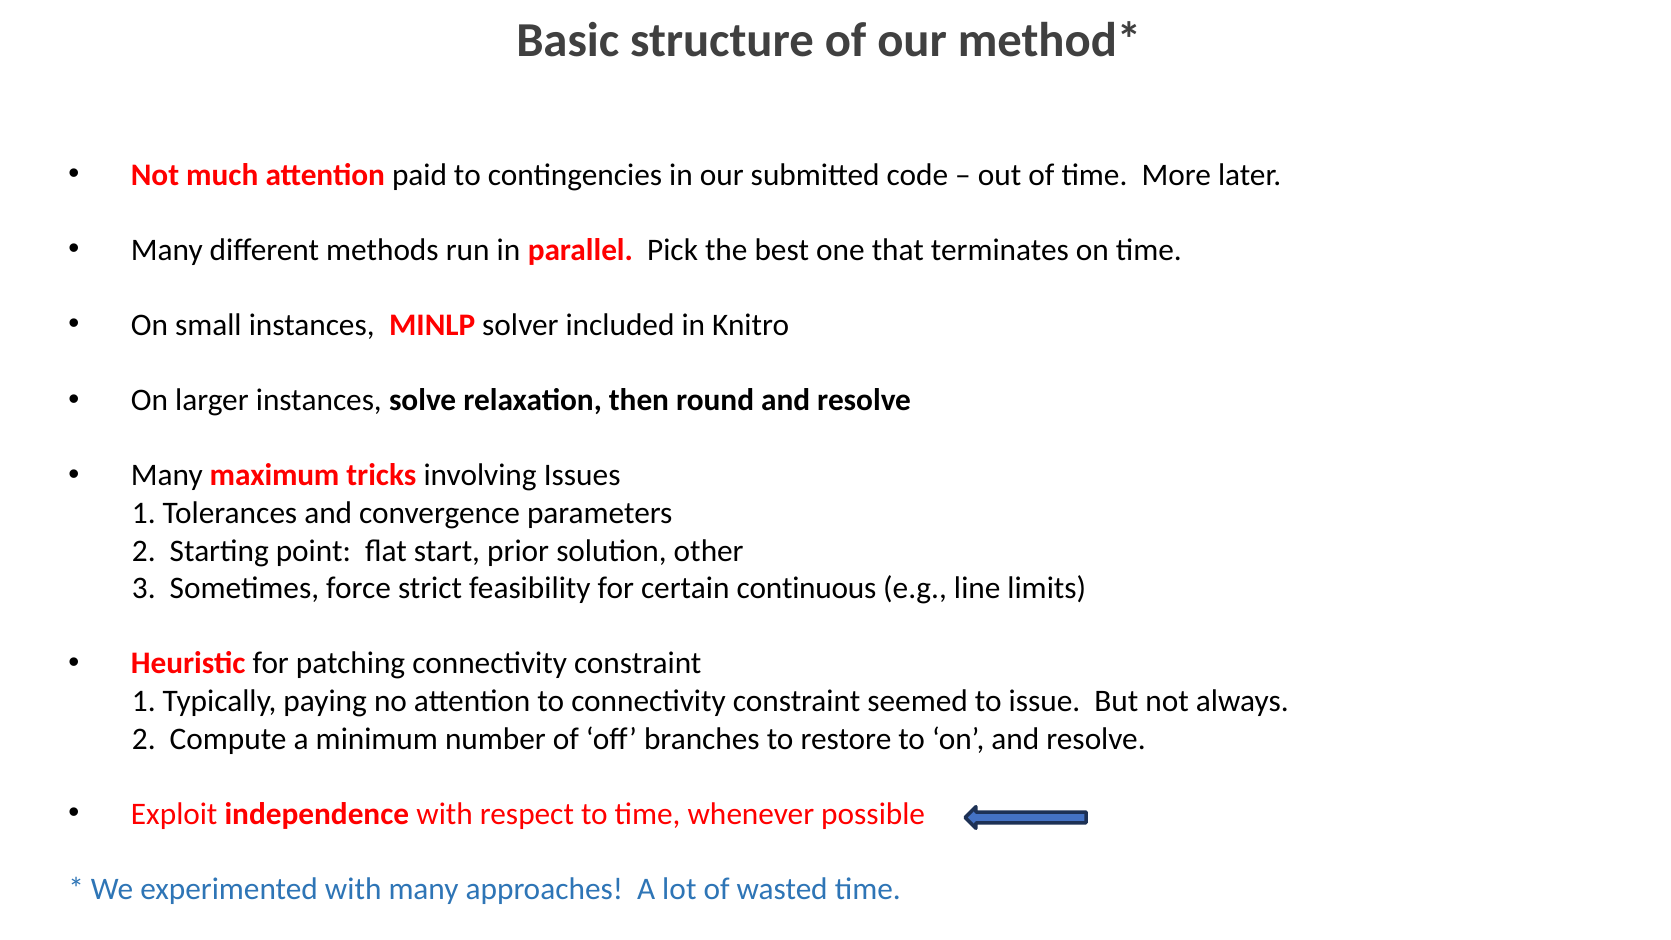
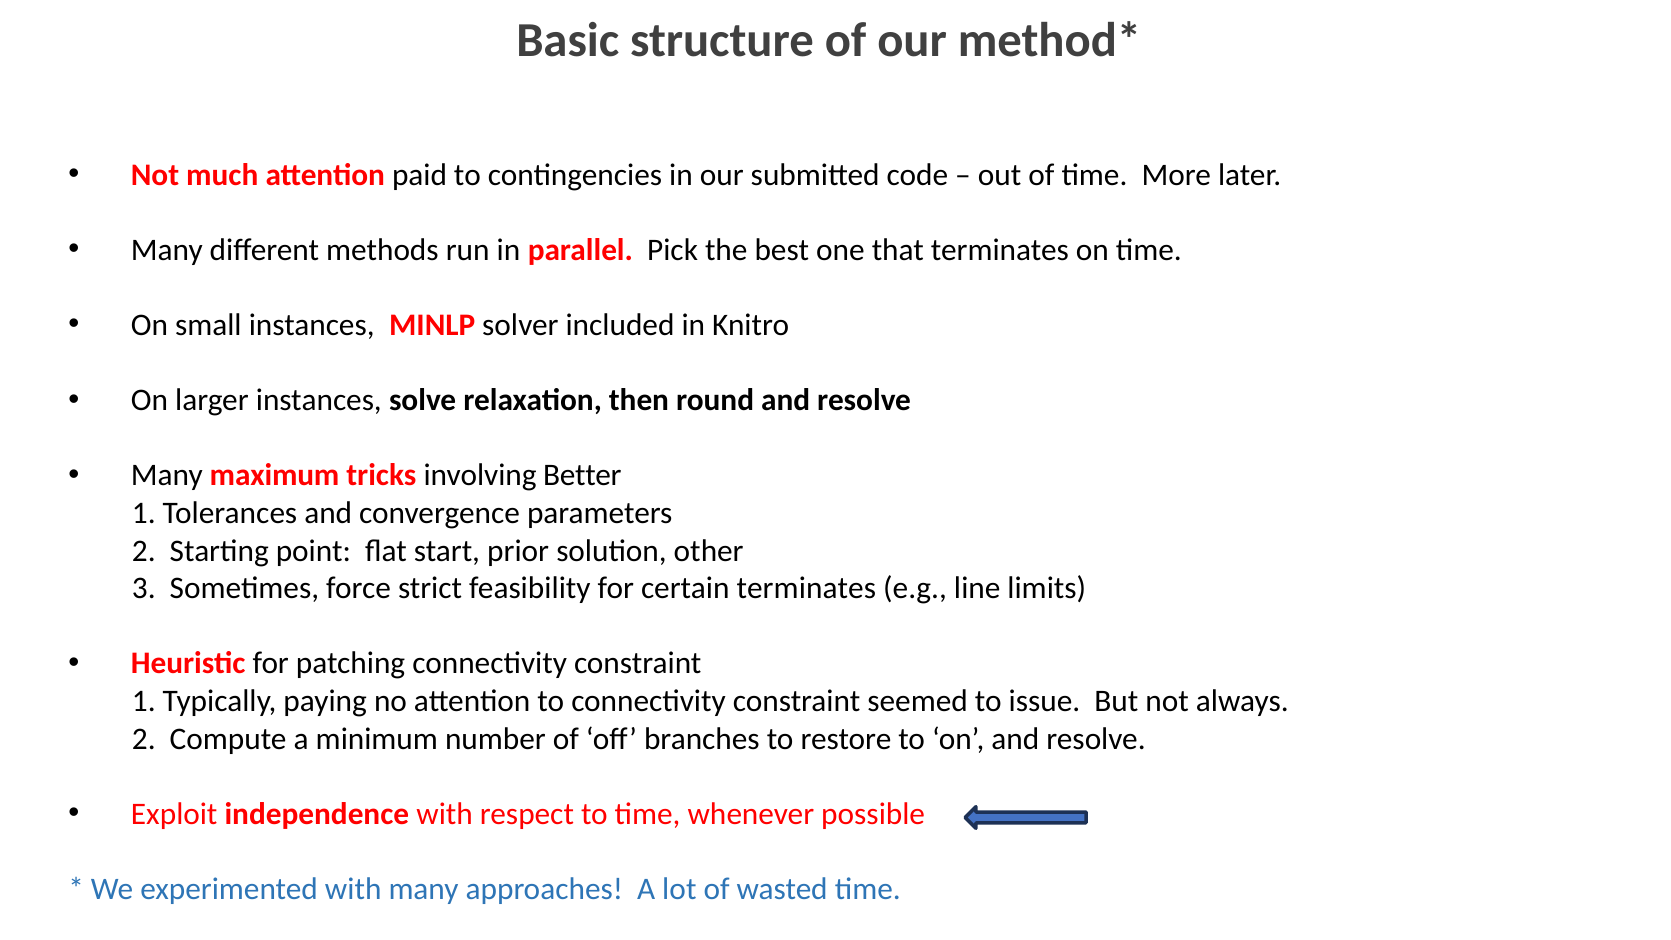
Issues: Issues -> Better
certain continuous: continuous -> terminates
